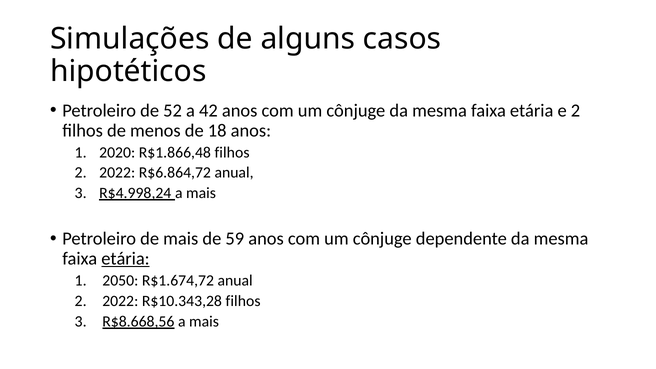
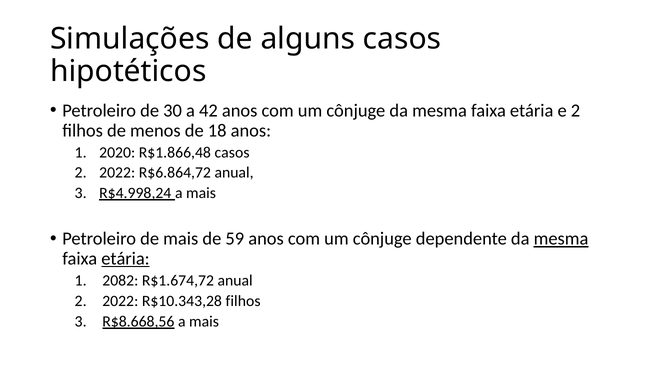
52: 52 -> 30
R$1.866,48 filhos: filhos -> casos
mesma at (561, 239) underline: none -> present
2050: 2050 -> 2082
